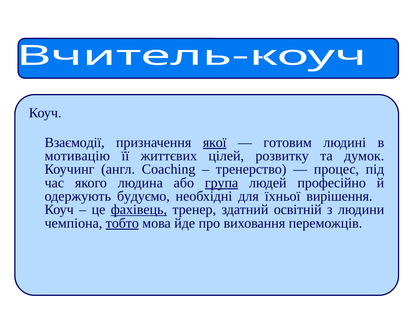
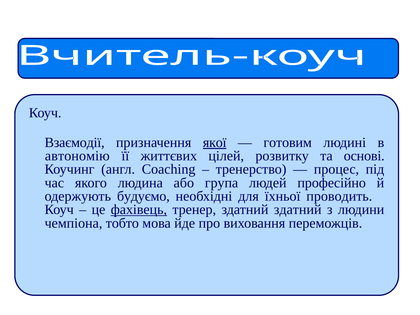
мотивацію: мотивацію -> автономію
думок: думок -> основі
група underline: present -> none
вирішення: вирішення -> проводить
здатний освітній: освітній -> здатний
тобто underline: present -> none
